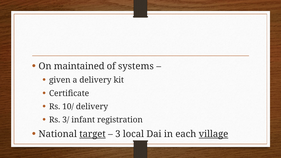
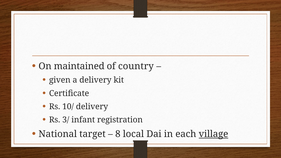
systems: systems -> country
target underline: present -> none
3: 3 -> 8
